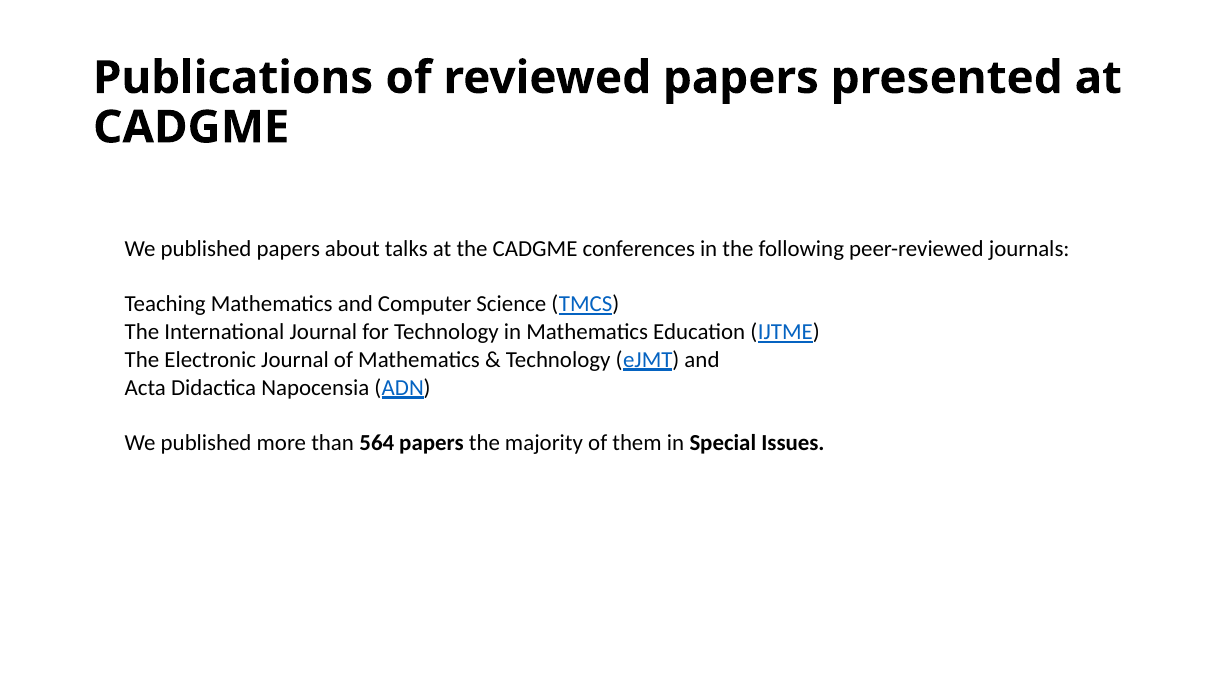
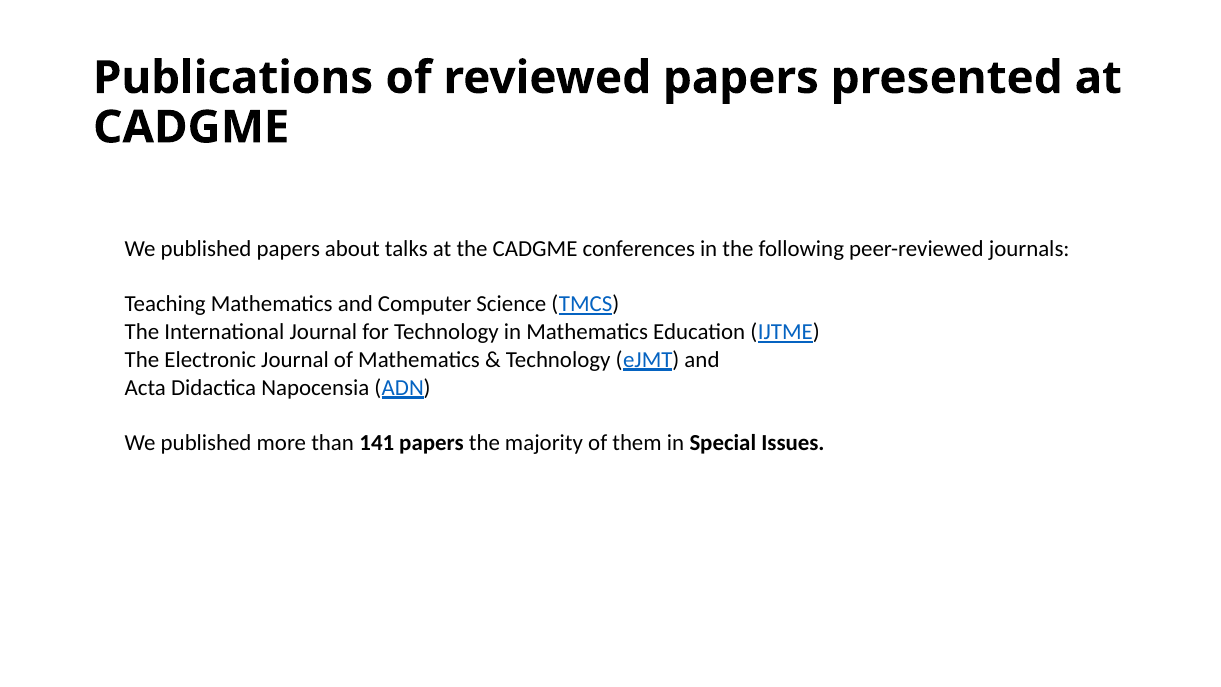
564: 564 -> 141
